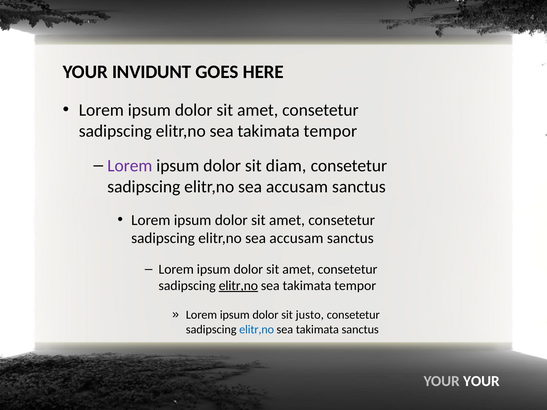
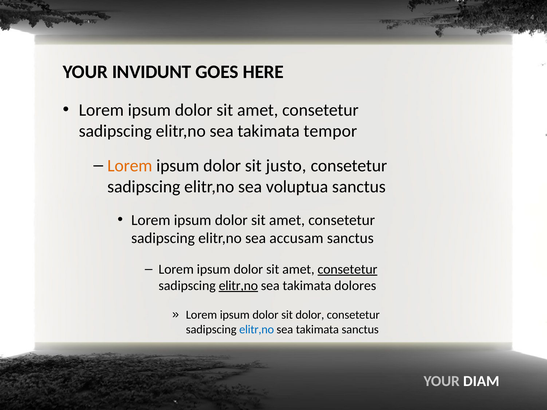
Lorem at (130, 166) colour: purple -> orange
diam: diam -> justo
accusam at (297, 187): accusam -> voluptua
consetetur at (347, 269) underline: none -> present
tempor at (355, 286): tempor -> dolores
sit justo: justo -> dolor
YOUR YOUR: YOUR -> DIAM
